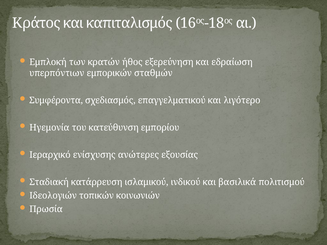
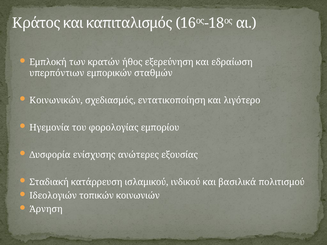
Συμφέροντα: Συμφέροντα -> Κοινωνικών
επαγγελματικού: επαγγελματικού -> εντατικοποίηση
κατεύθυνση: κατεύθυνση -> φορολογίας
Ιεραρχικό: Ιεραρχικό -> Δυσφορία
Πρωσία: Πρωσία -> Άρνηση
